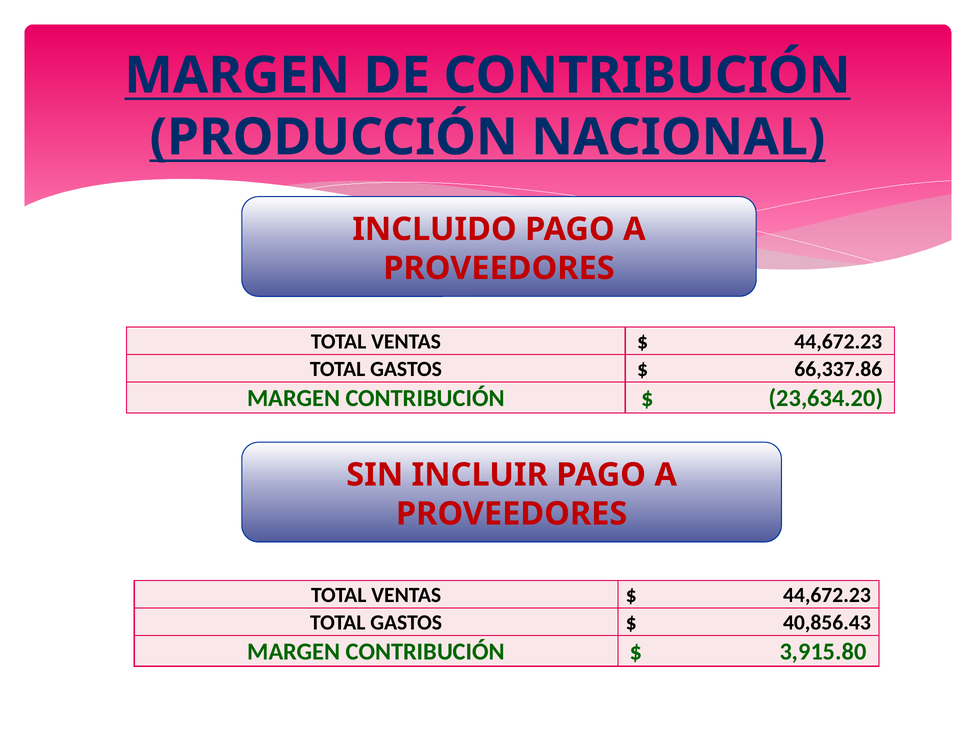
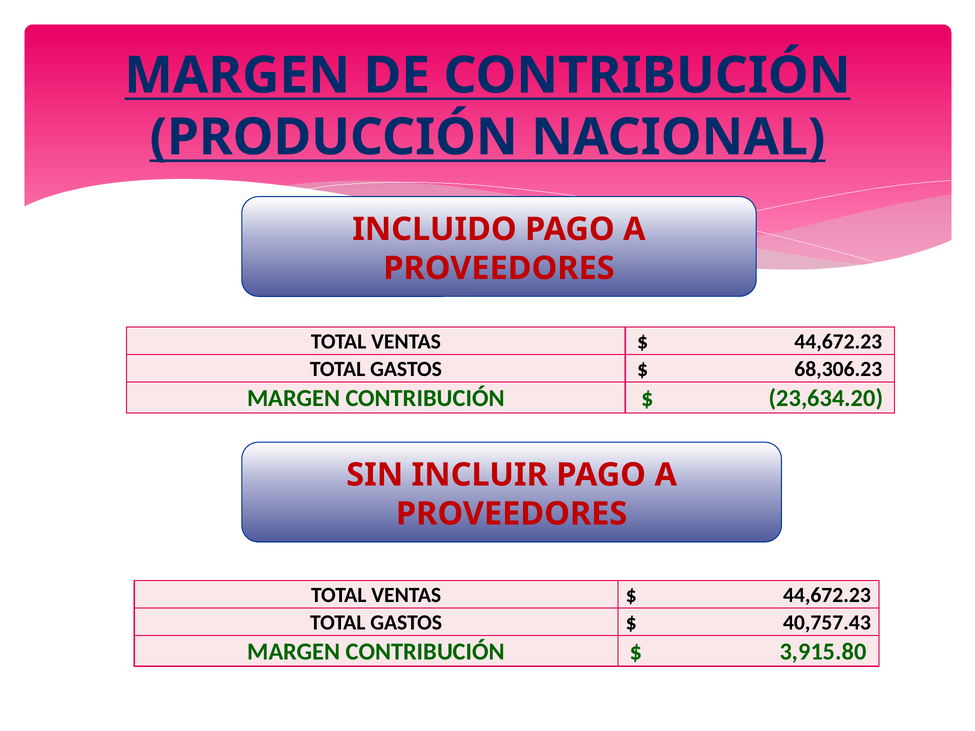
66,337.86: 66,337.86 -> 68,306.23
40,856.43: 40,856.43 -> 40,757.43
